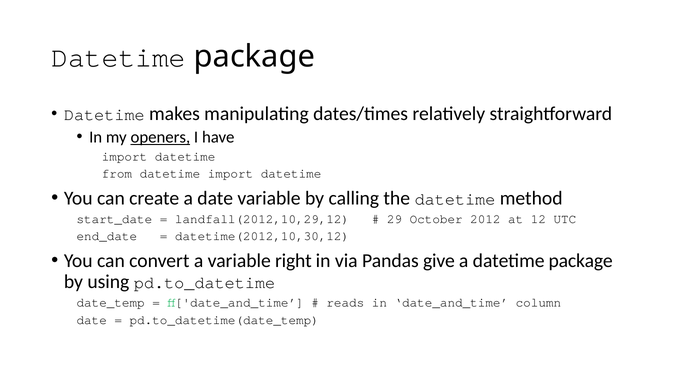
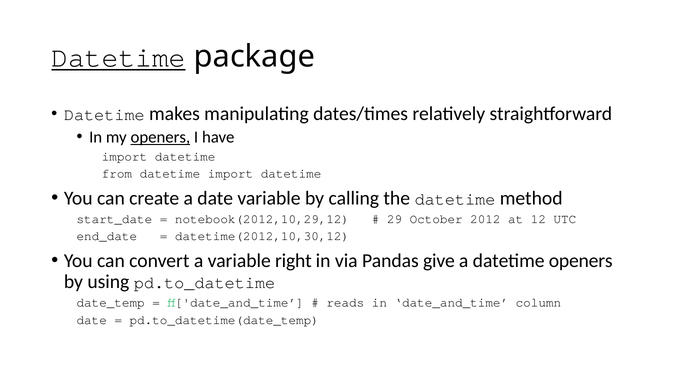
Datetime at (119, 57) underline: none -> present
landfall(2012,10,29,12: landfall(2012,10,29,12 -> notebook(2012,10,29,12
a datetime package: package -> openers
